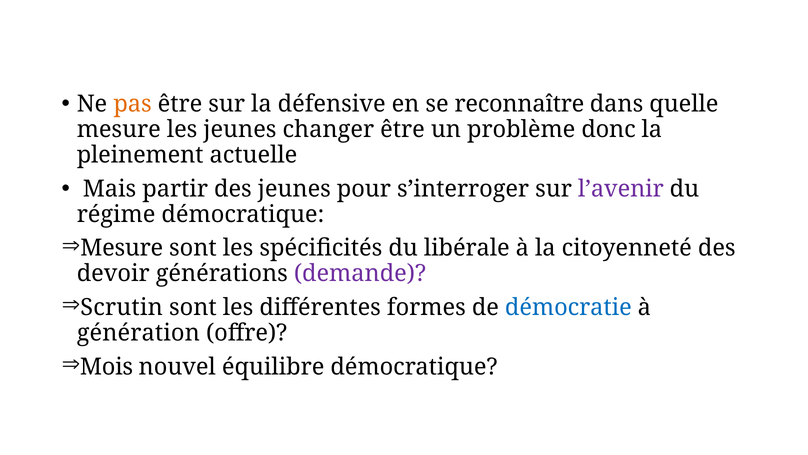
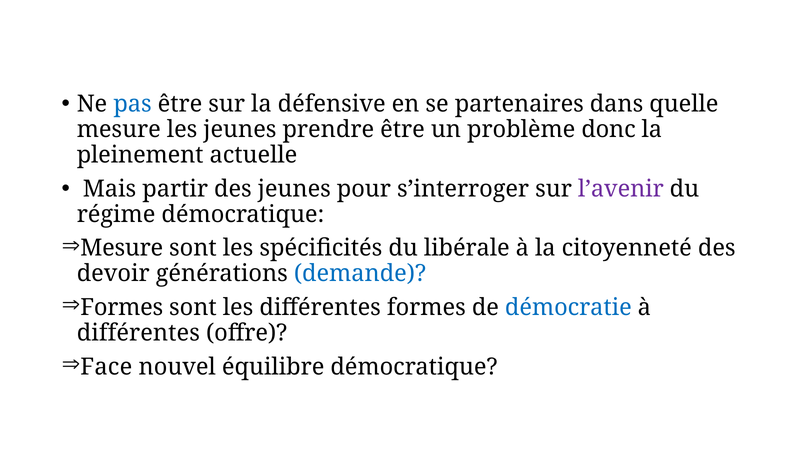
pas colour: orange -> blue
reconnaître: reconnaître -> partenaires
changer: changer -> prendre
demande colour: purple -> blue
Scrutin at (122, 307): Scrutin -> Formes
génération at (138, 333): génération -> différentes
Mois: Mois -> Face
